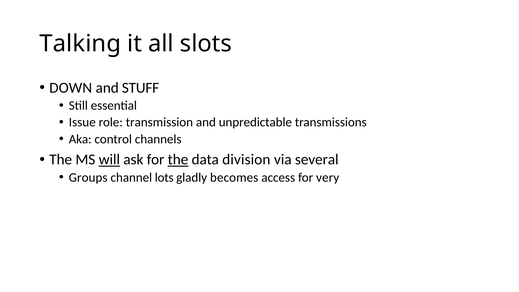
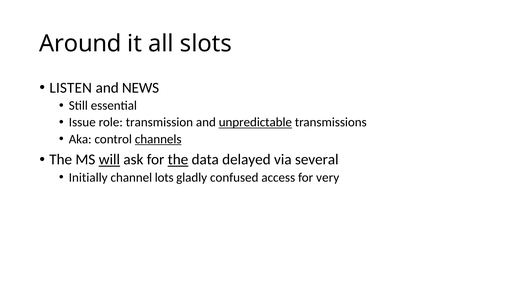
Talking: Talking -> Around
DOWN: DOWN -> LISTEN
STUFF: STUFF -> NEWS
unpredictable underline: none -> present
channels underline: none -> present
division: division -> delayed
Groups: Groups -> Initially
becomes: becomes -> confused
